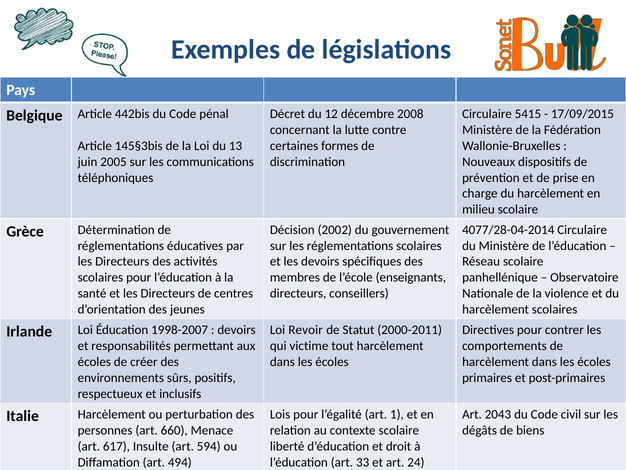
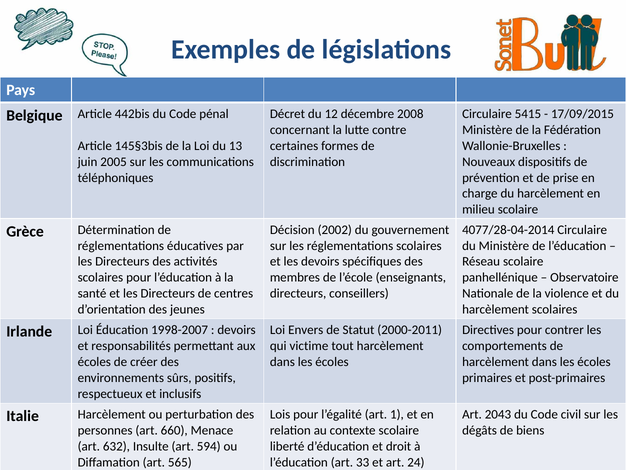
Revoir: Revoir -> Envers
617: 617 -> 632
494: 494 -> 565
